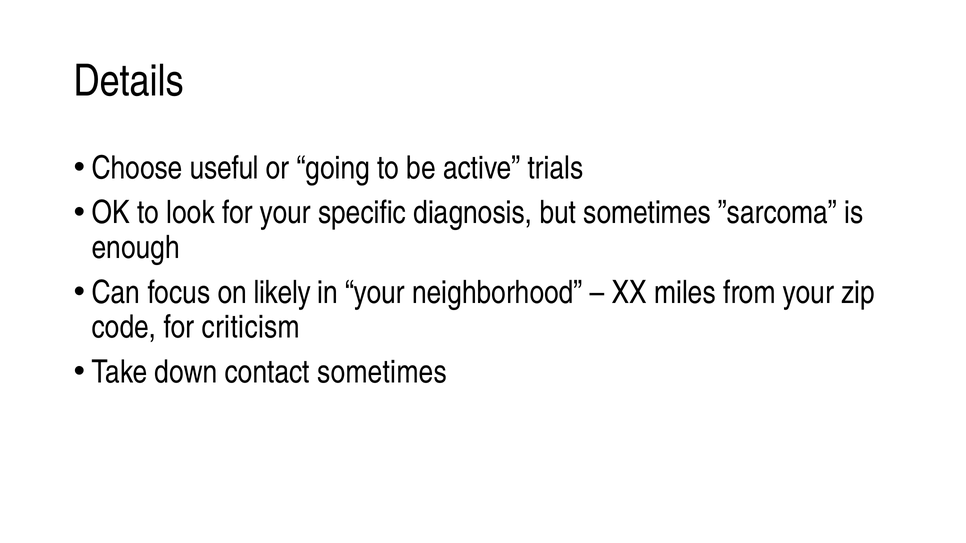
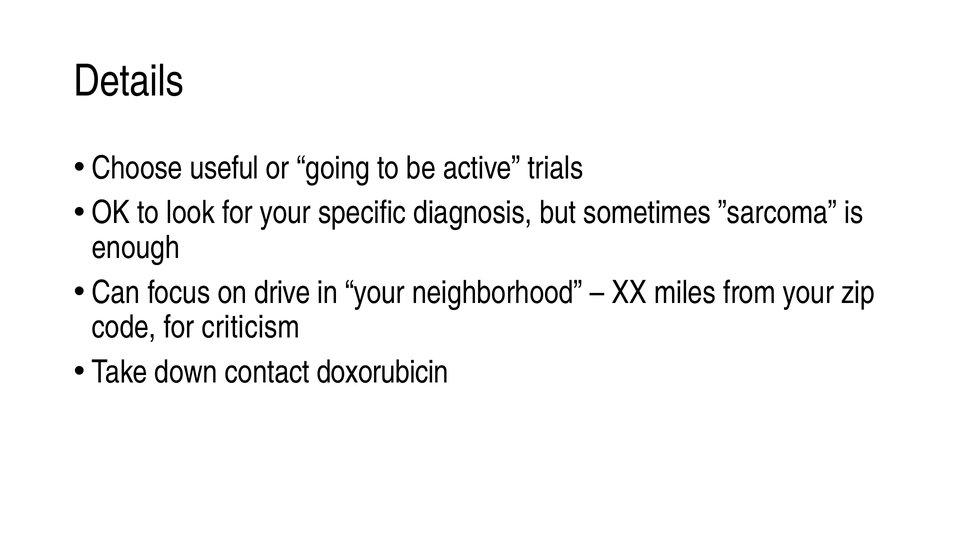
likely: likely -> drive
contact sometimes: sometimes -> doxorubicin
